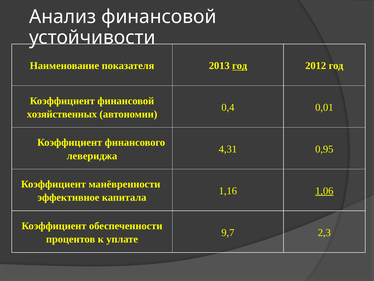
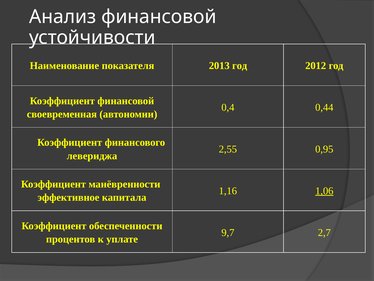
год at (240, 66) underline: present -> none
0,01: 0,01 -> 0,44
хозяйственных: хозяйственных -> своевременная
4,31: 4,31 -> 2,55
2,3: 2,3 -> 2,7
